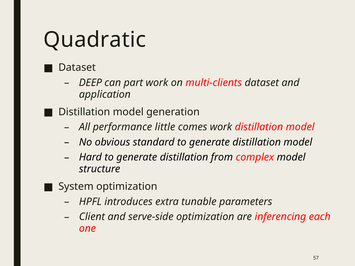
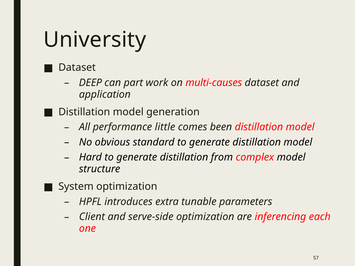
Quadratic: Quadratic -> University
multi-clients: multi-clients -> multi-causes
comes work: work -> been
